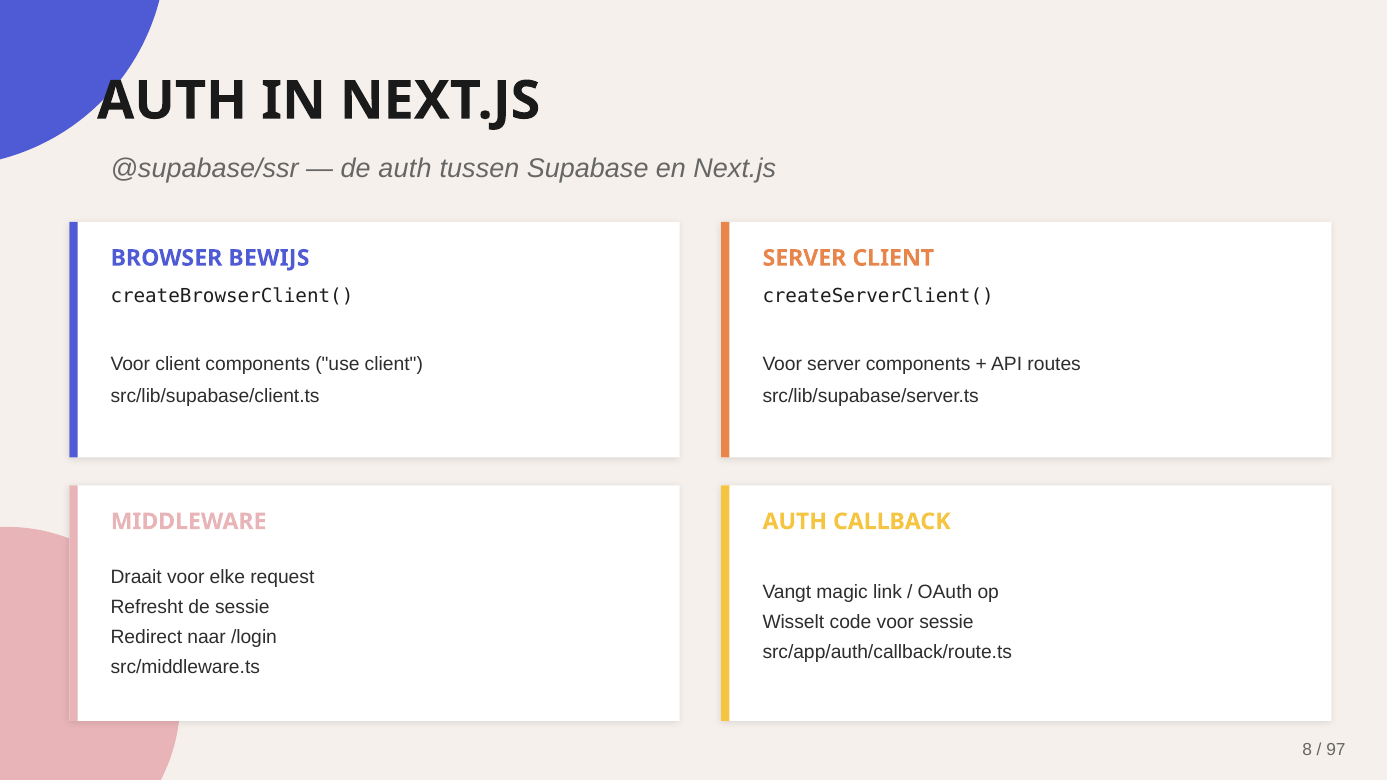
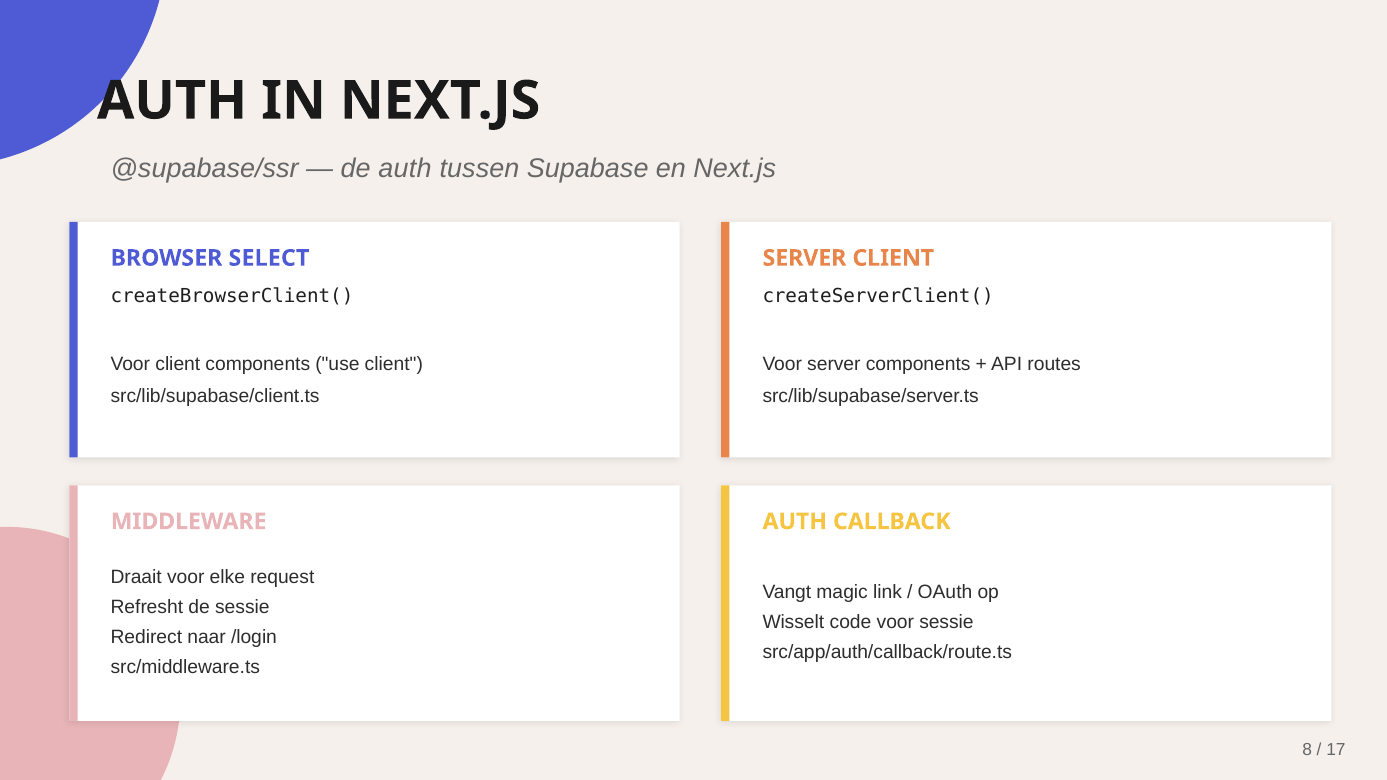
BEWIJS: BEWIJS -> SELECT
97: 97 -> 17
